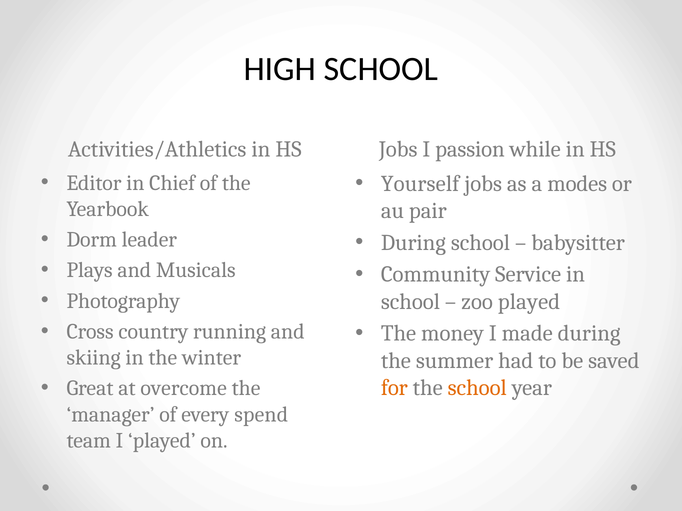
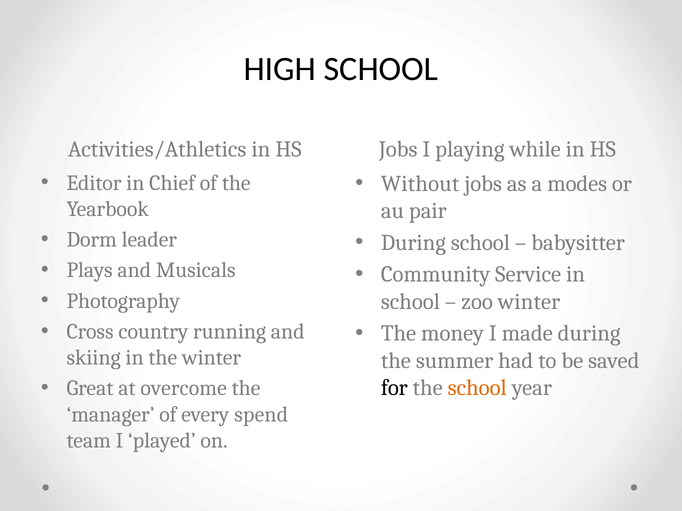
passion: passion -> playing
Yourself: Yourself -> Without
zoo played: played -> winter
for colour: orange -> black
